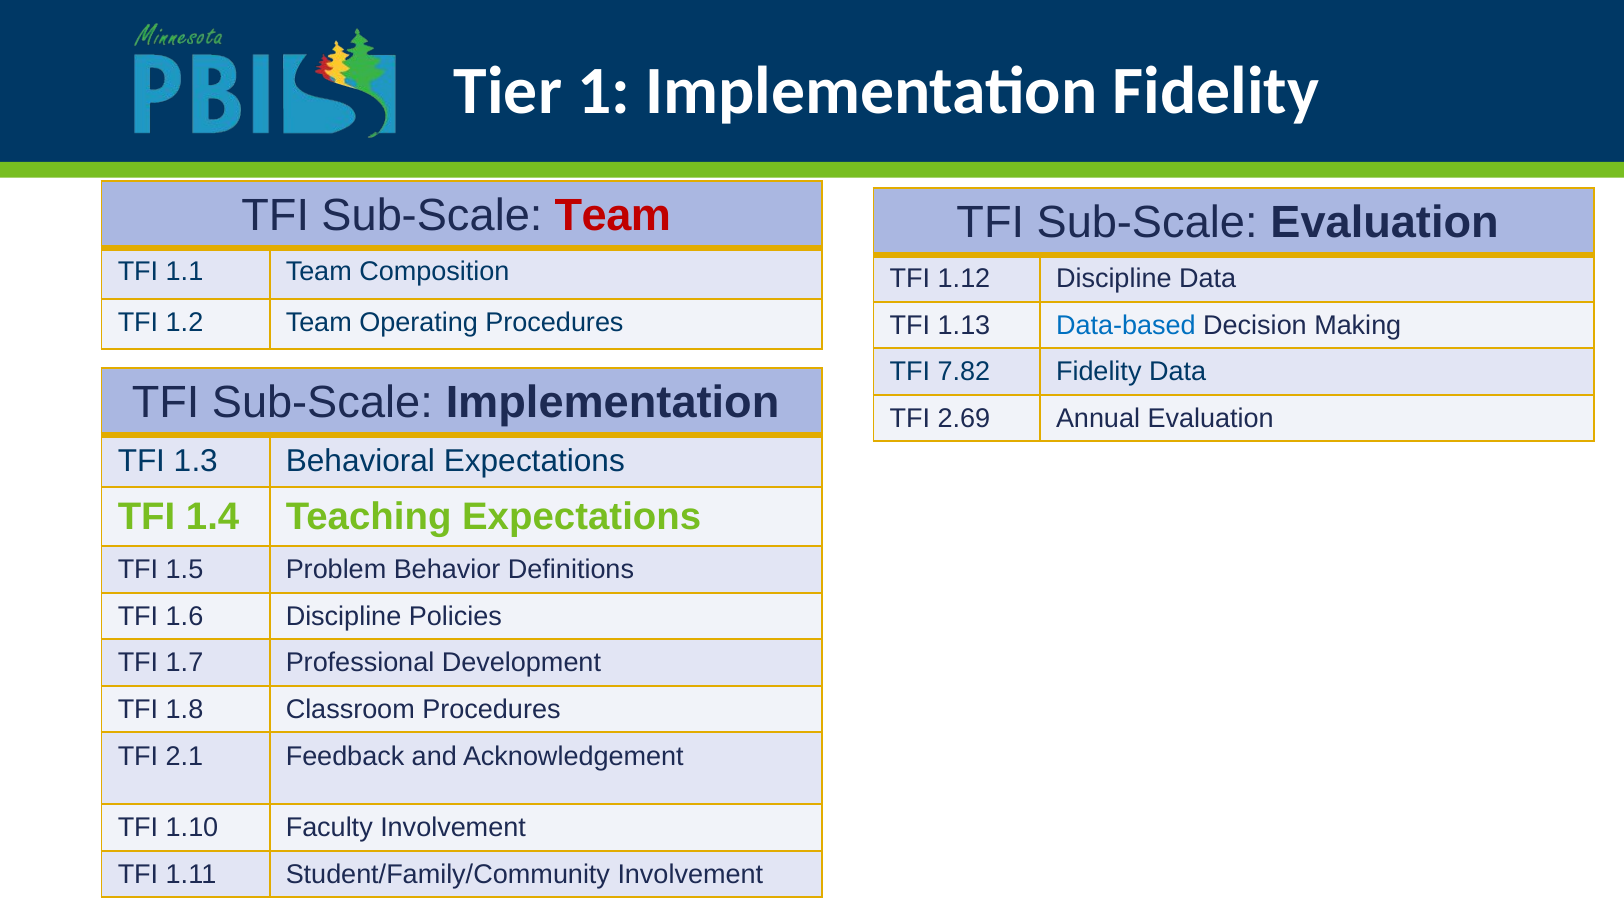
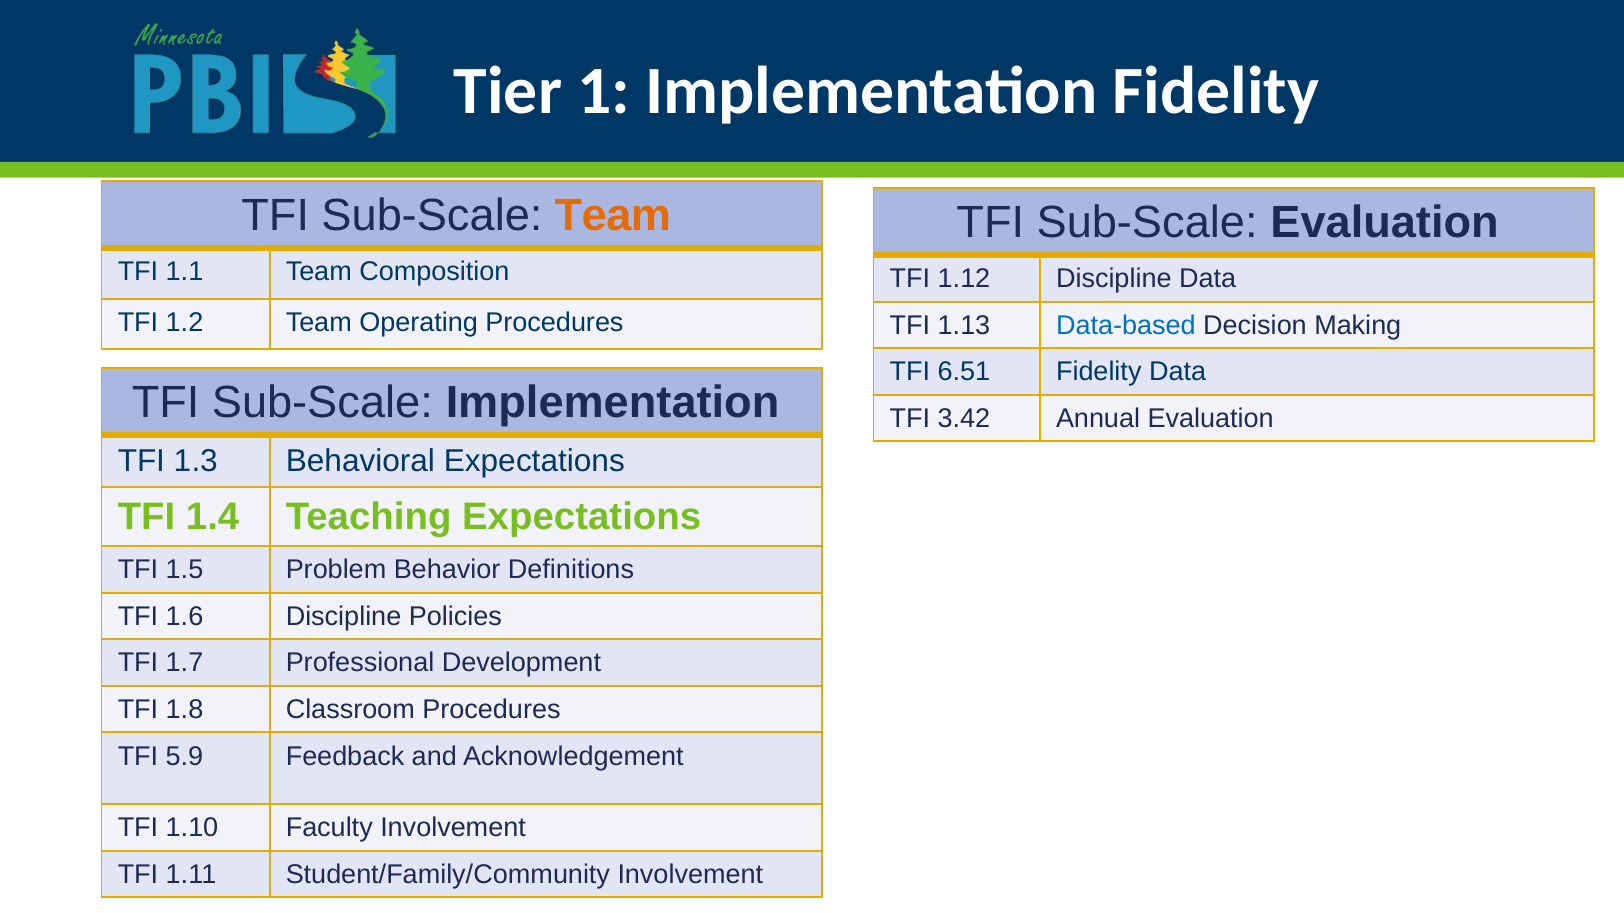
Team at (613, 215) colour: red -> orange
7.82: 7.82 -> 6.51
2.69: 2.69 -> 3.42
2.1: 2.1 -> 5.9
